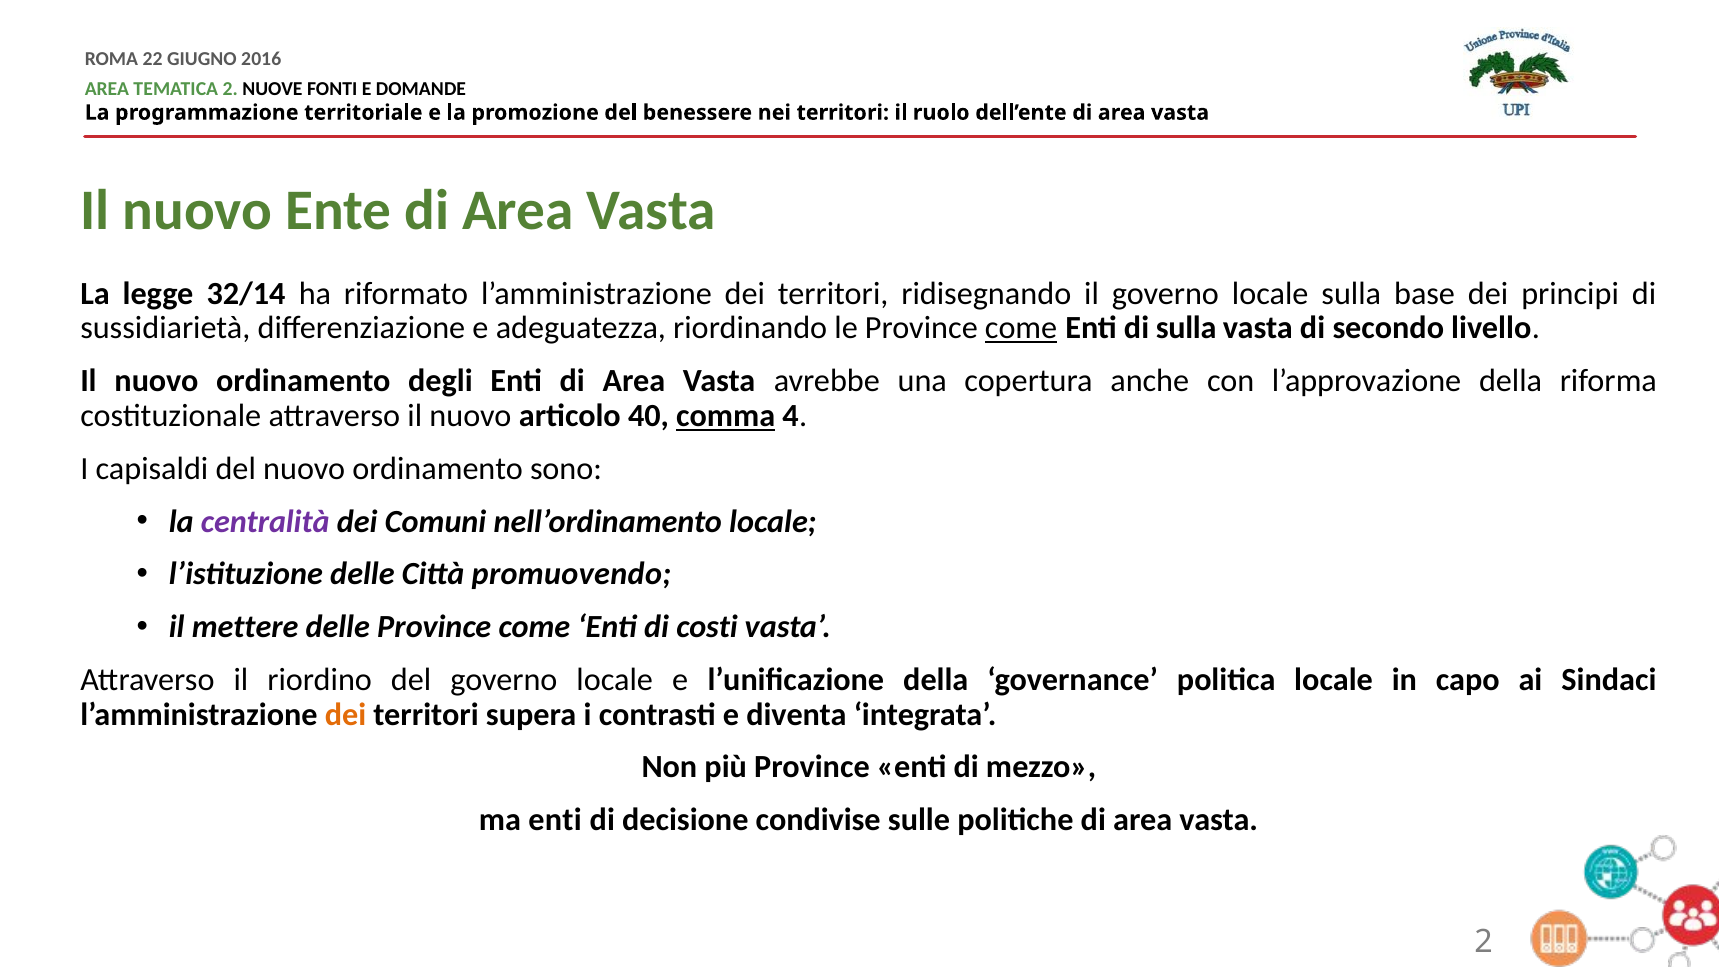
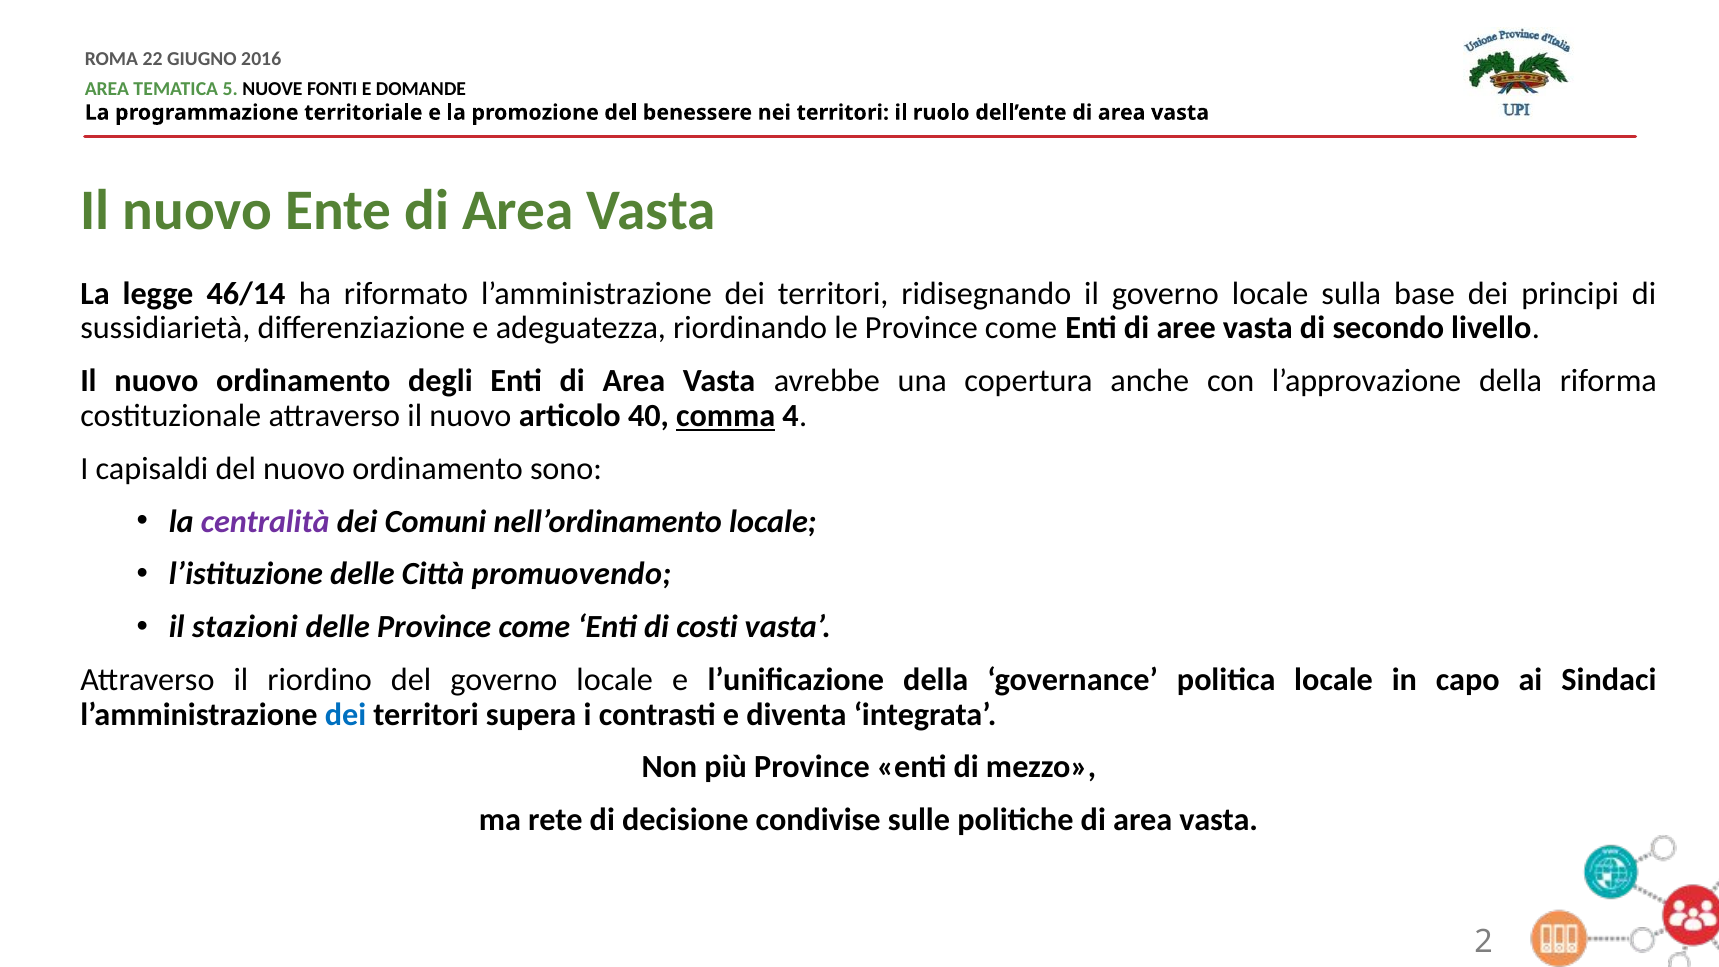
2 at (230, 89): 2 -> 5
32/14: 32/14 -> 46/14
come at (1021, 328) underline: present -> none
di sulla: sulla -> aree
mettere: mettere -> stazioni
dei at (346, 714) colour: orange -> blue
ma enti: enti -> rete
